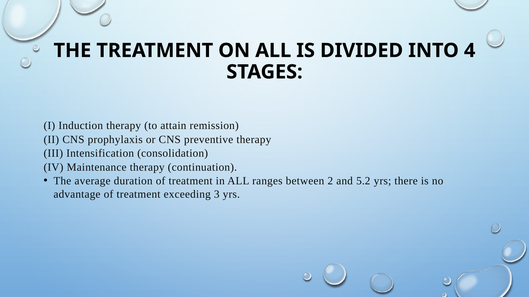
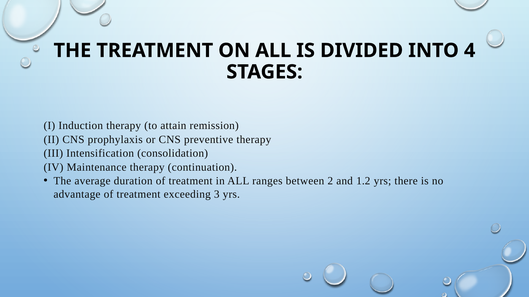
5.2: 5.2 -> 1.2
